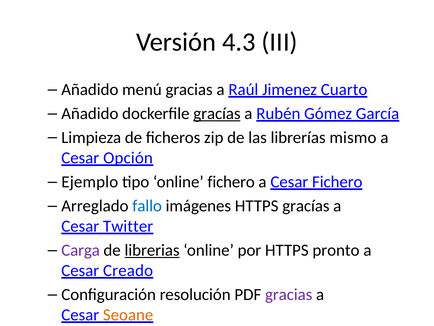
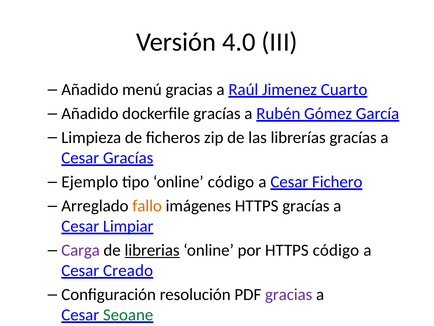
4.3: 4.3 -> 4.0
gracías at (217, 113) underline: present -> none
librerías mismo: mismo -> gracías
Cesar Opción: Opción -> Gracías
online fichero: fichero -> código
fallo colour: blue -> orange
Twitter: Twitter -> Limpiar
HTTPS pronto: pronto -> código
Seoane colour: orange -> green
